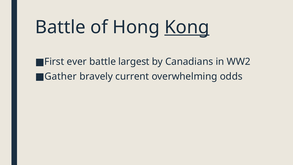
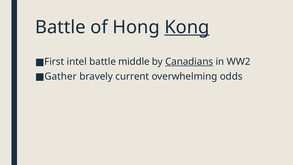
ever: ever -> intel
largest: largest -> middle
Canadians underline: none -> present
